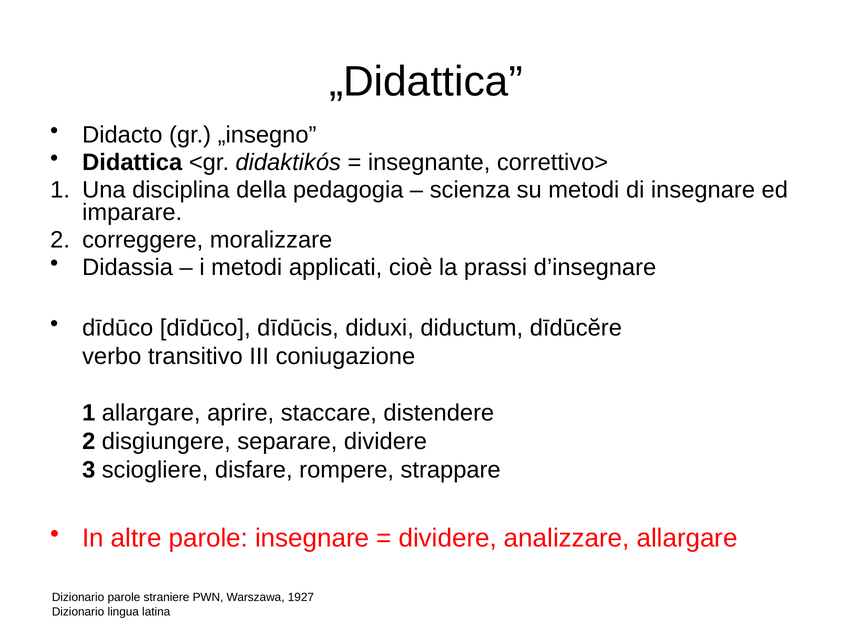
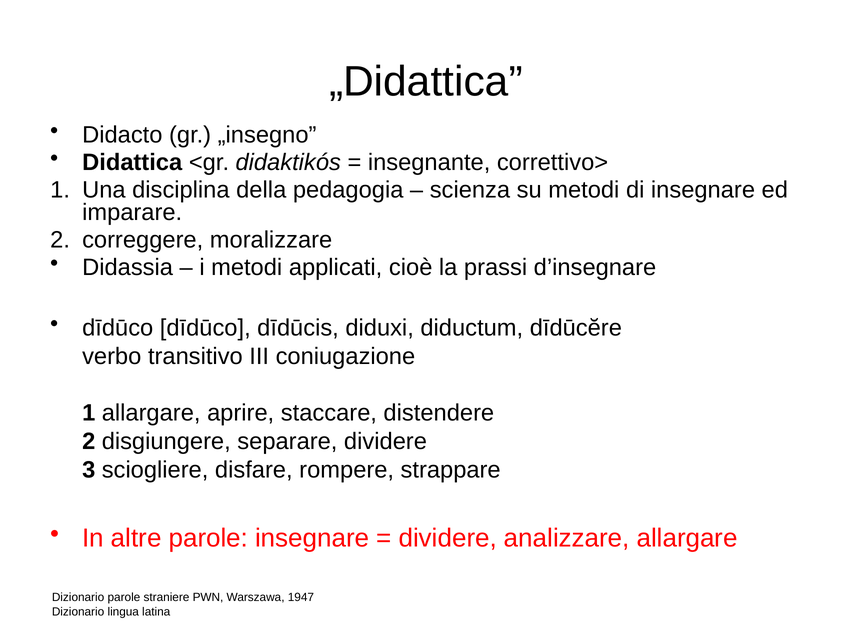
1927: 1927 -> 1947
